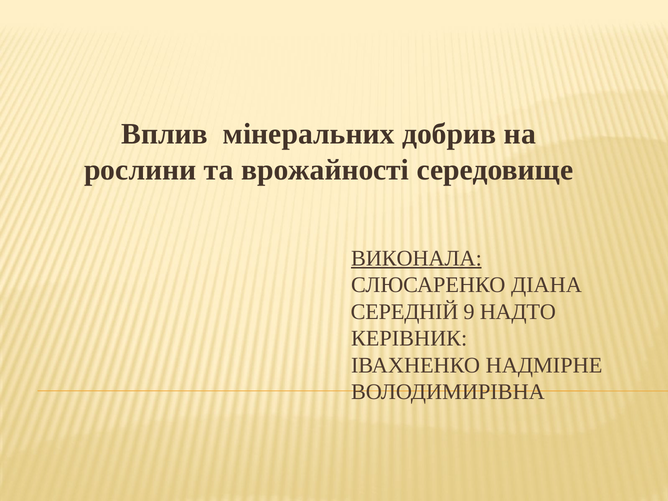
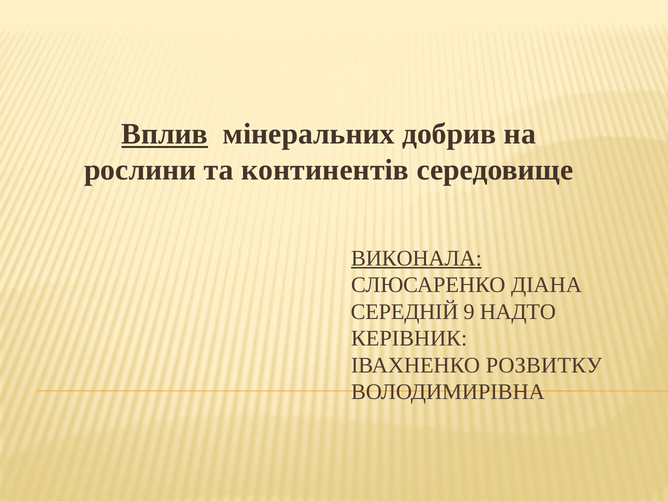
Вплив underline: none -> present
врожайності: врожайності -> континентів
НАДМІРНЕ: НАДМІРНЕ -> РОЗВИТКУ
